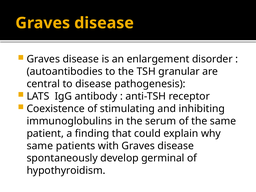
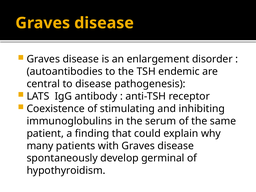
granular: granular -> endemic
same at (40, 146): same -> many
